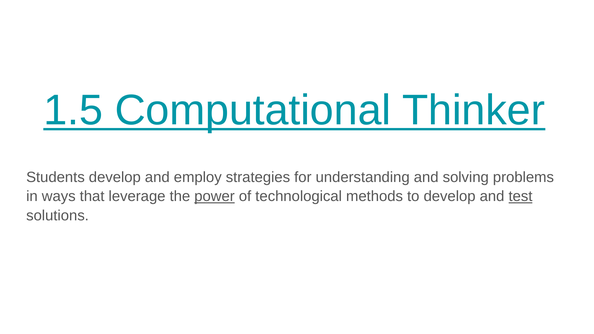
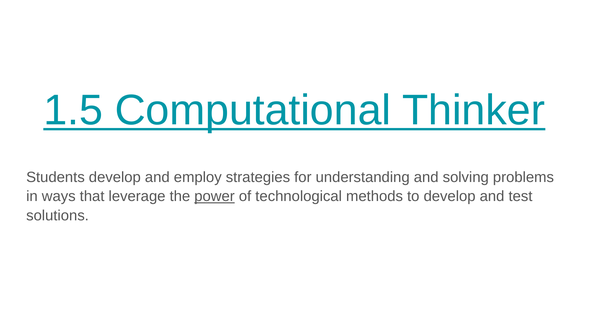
test underline: present -> none
